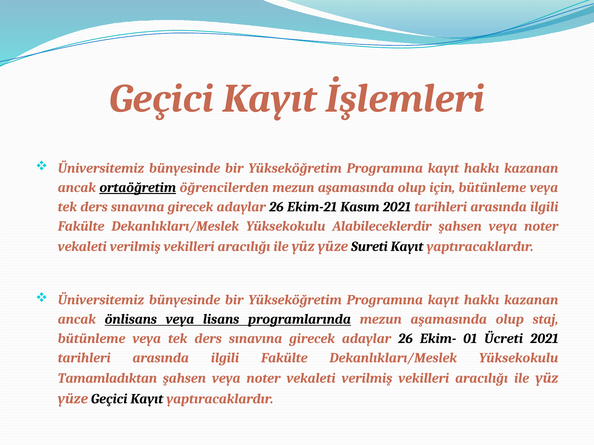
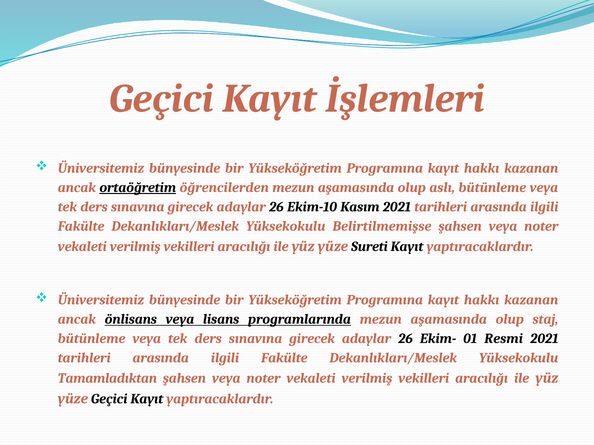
için: için -> aslı
Ekim-21: Ekim-21 -> Ekim-10
Alabileceklerdir: Alabileceklerdir -> Belirtilmemişse
Ücreti: Ücreti -> Resmi
